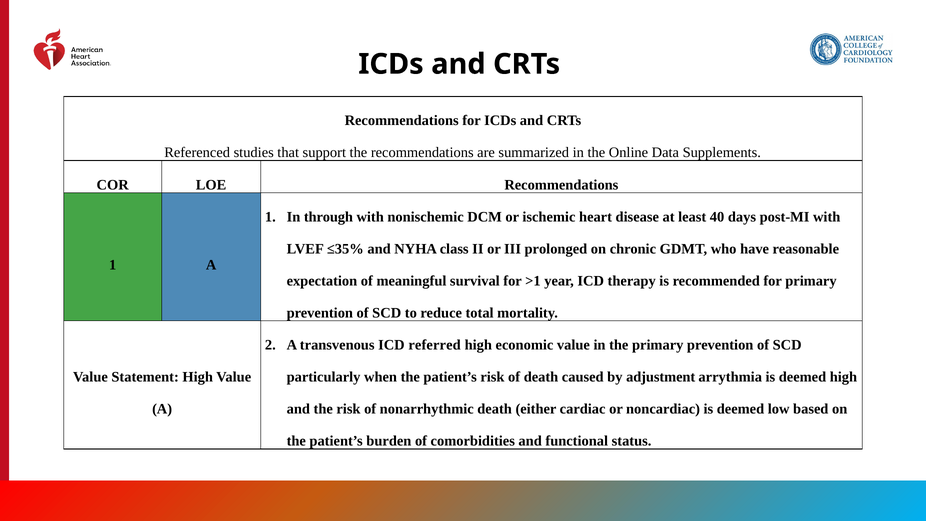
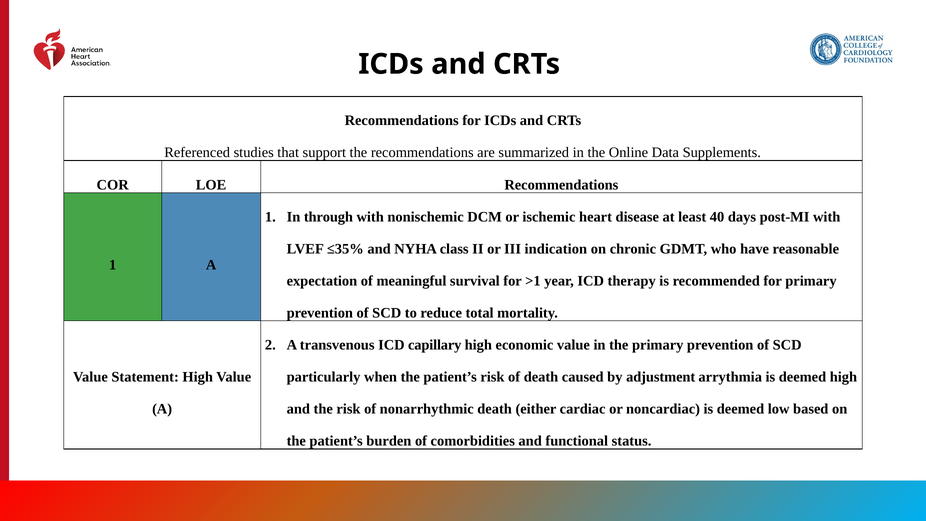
prolonged: prolonged -> indication
referred: referred -> capillary
